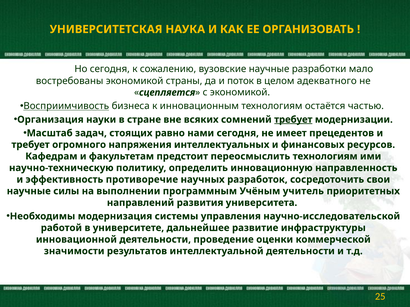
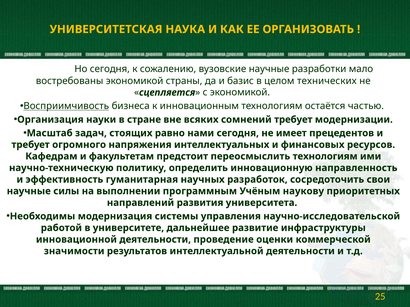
поток: поток -> базис
адекватного: адекватного -> технических
требует at (293, 120) underline: present -> none
противоречие: противоречие -> гуманитарная
учитель: учитель -> наукову
